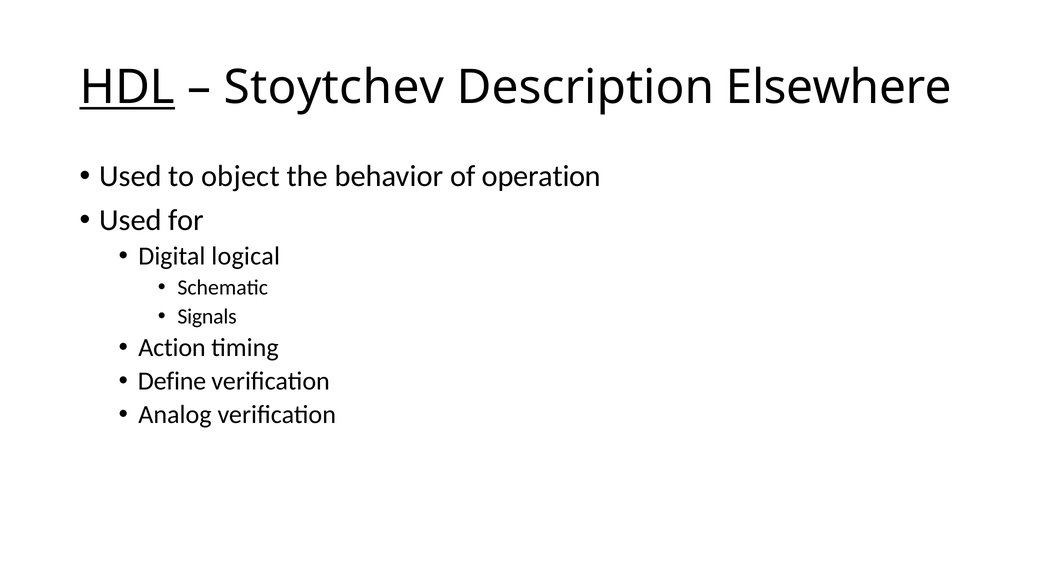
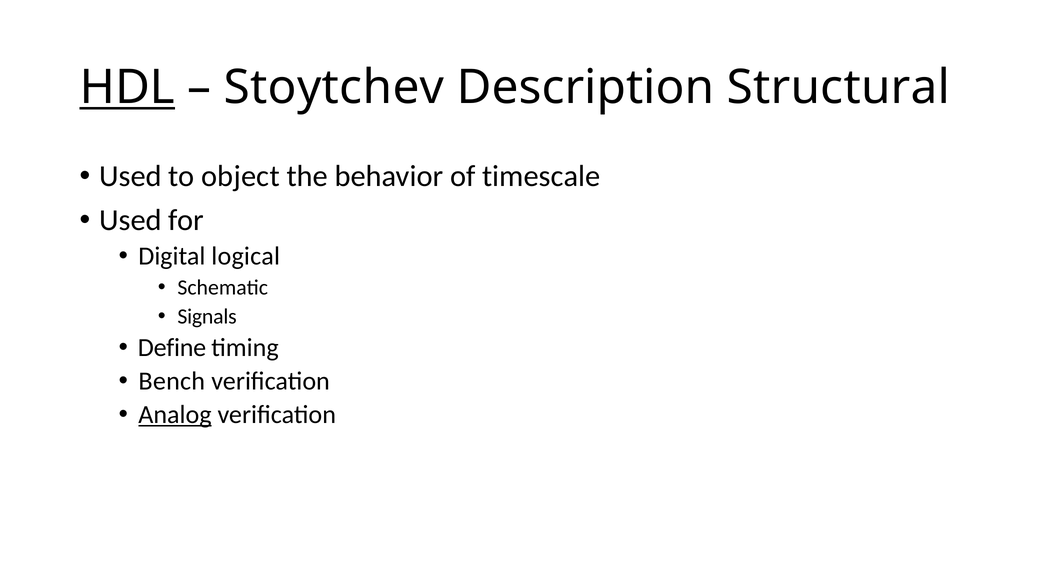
Elsewhere: Elsewhere -> Structural
operation: operation -> timescale
Action: Action -> Define
Define: Define -> Bench
Analog underline: none -> present
